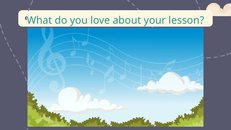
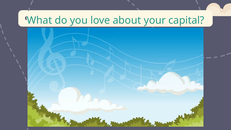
lesson: lesson -> capital
